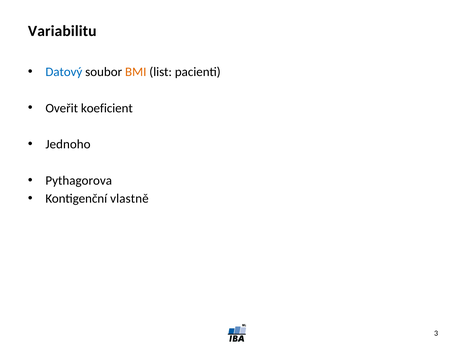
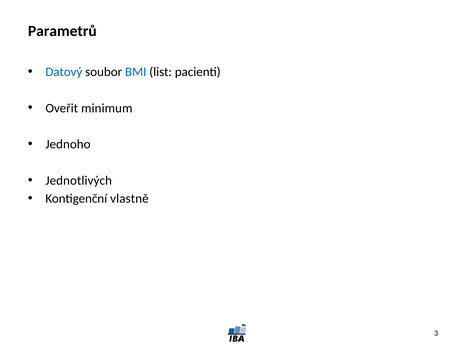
Variabilitu: Variabilitu -> Parametrů
BMI colour: orange -> blue
koeficient: koeficient -> minimum
Pythagorova: Pythagorova -> Jednotlivých
